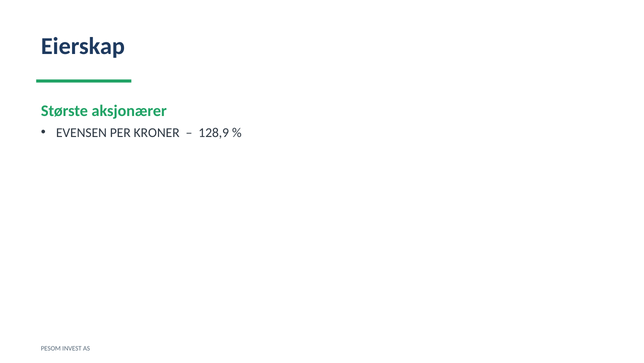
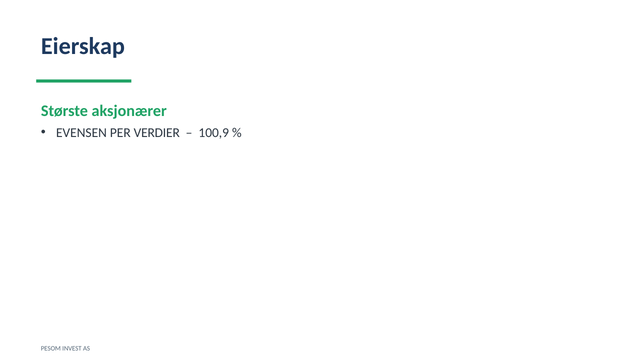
KRONER: KRONER -> VERDIER
128,9: 128,9 -> 100,9
